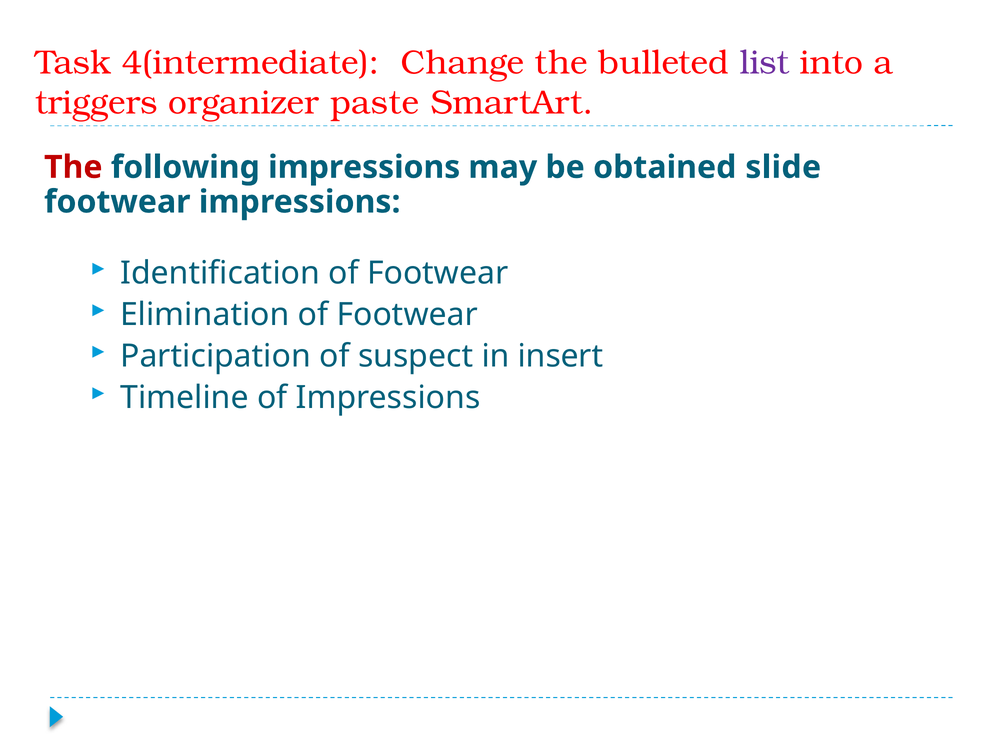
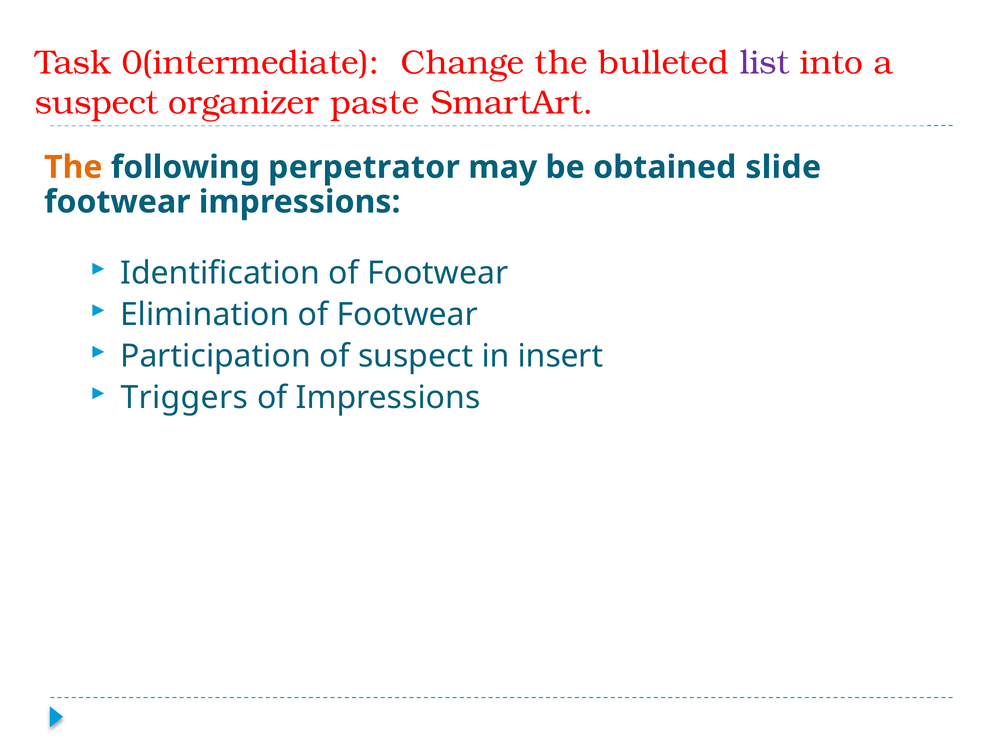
4(intermediate: 4(intermediate -> 0(intermediate
triggers at (96, 103): triggers -> suspect
The at (73, 167) colour: red -> orange
following impressions: impressions -> perpetrator
Timeline: Timeline -> Triggers
